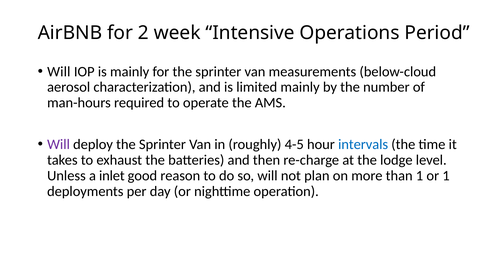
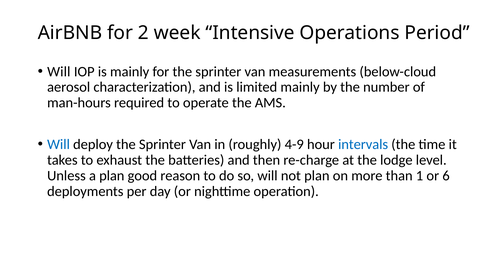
Will at (59, 144) colour: purple -> blue
4-5: 4-5 -> 4-9
a inlet: inlet -> plan
or 1: 1 -> 6
